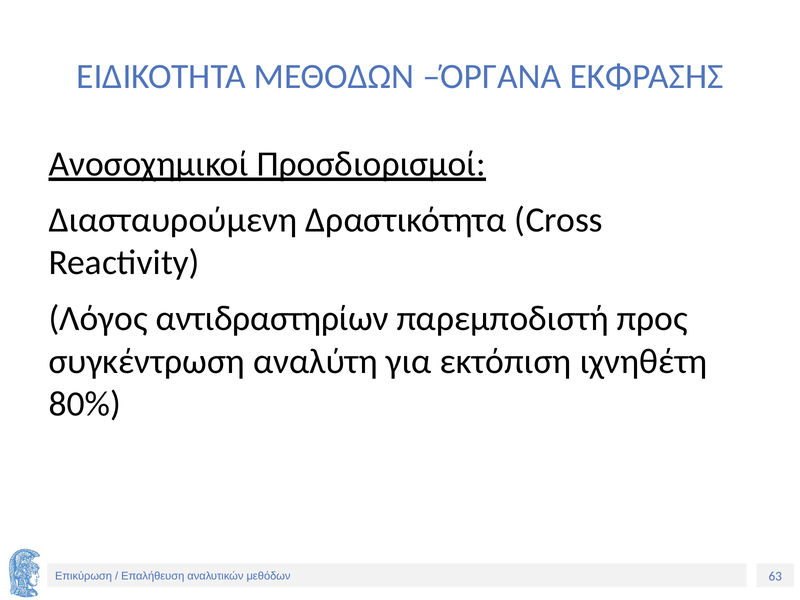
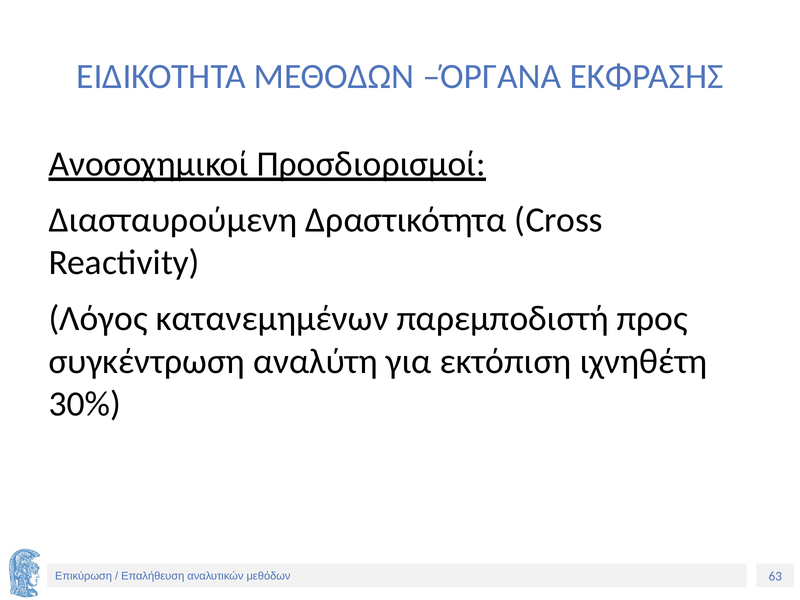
αντιδραστηρίων: αντιδραστηρίων -> κατανεμημένων
80%: 80% -> 30%
